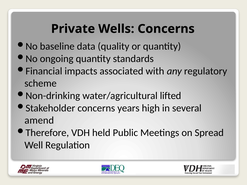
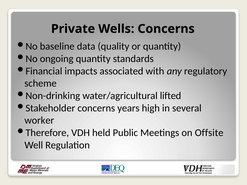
amend: amend -> worker
Spread: Spread -> Offsite
